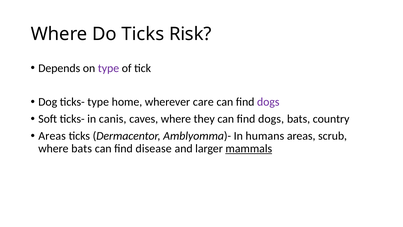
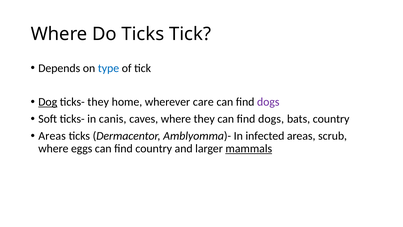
Ticks Risk: Risk -> Tick
type at (109, 68) colour: purple -> blue
Dog underline: none -> present
ticks- type: type -> they
humans: humans -> infected
where bats: bats -> eggs
find disease: disease -> country
